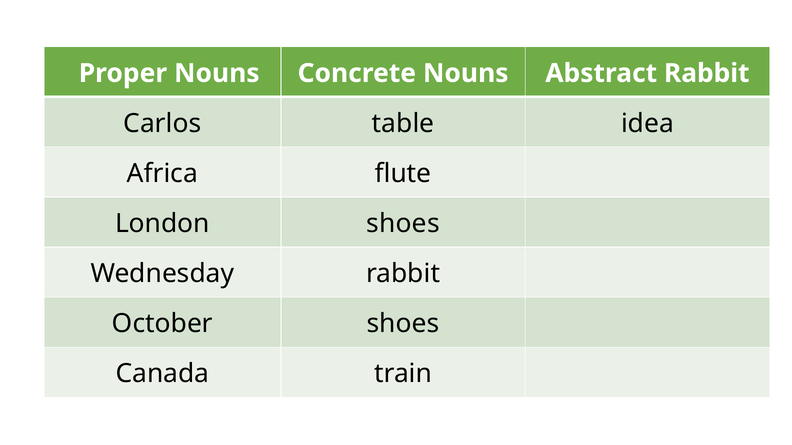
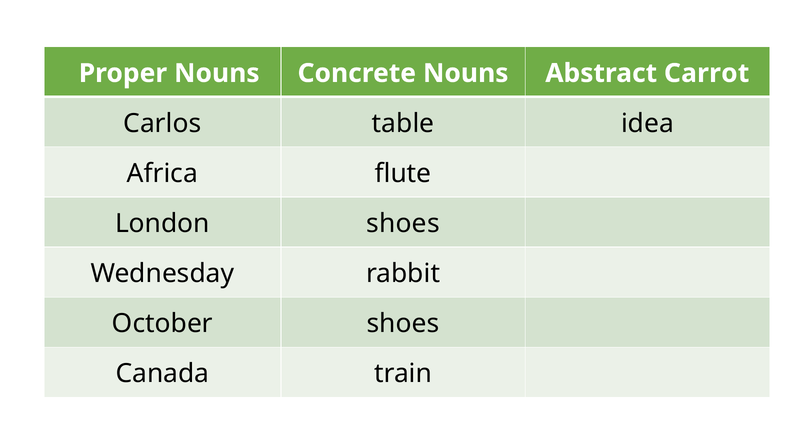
Abstract Rabbit: Rabbit -> Carrot
